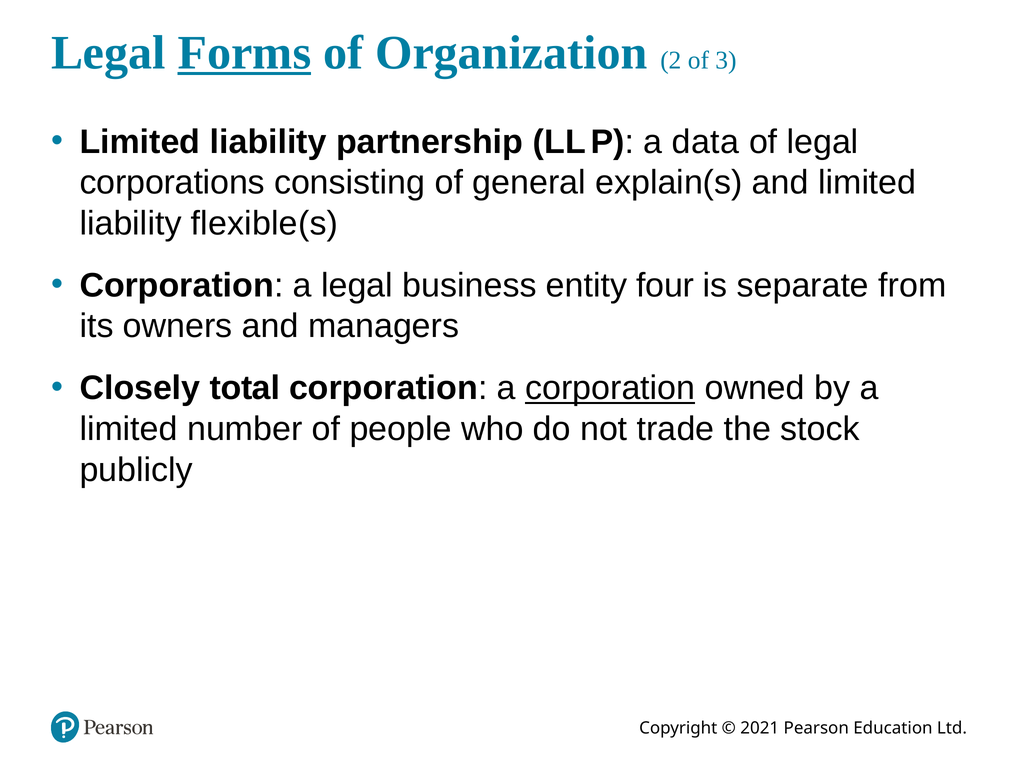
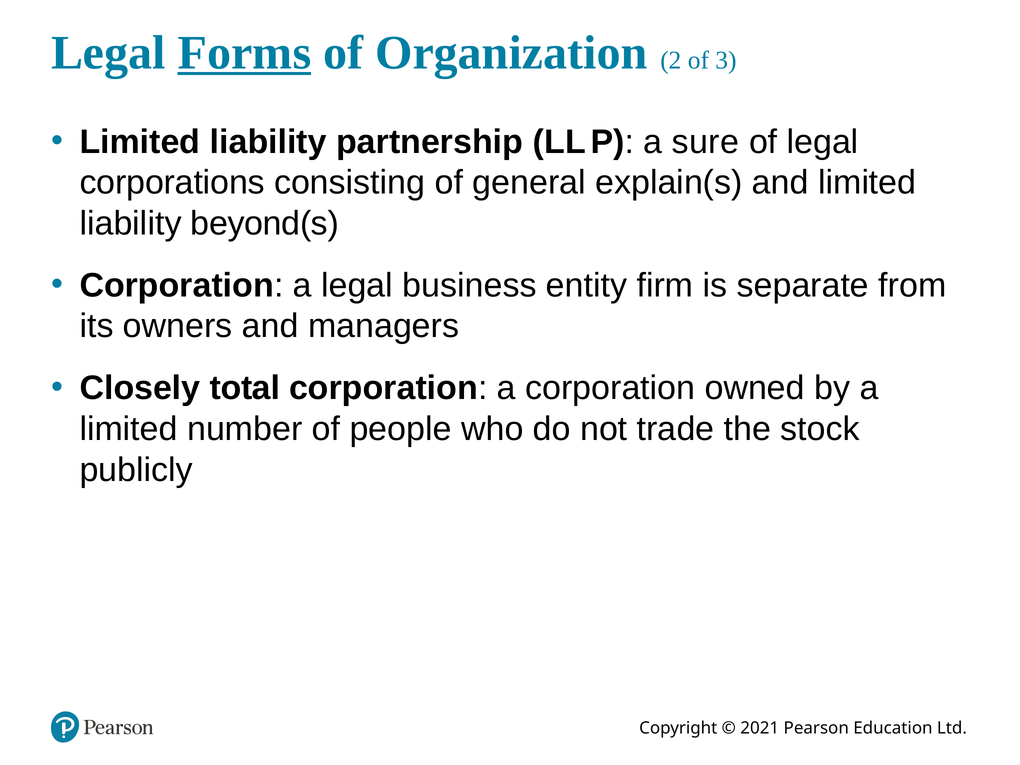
data: data -> sure
flexible(s: flexible(s -> beyond(s
four: four -> firm
corporation at (610, 388) underline: present -> none
